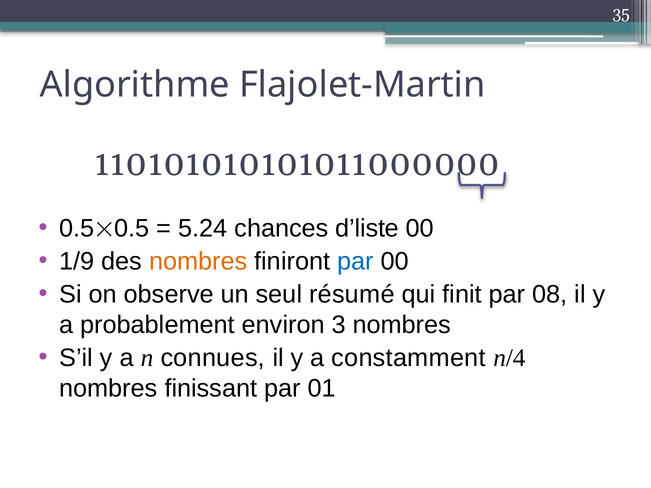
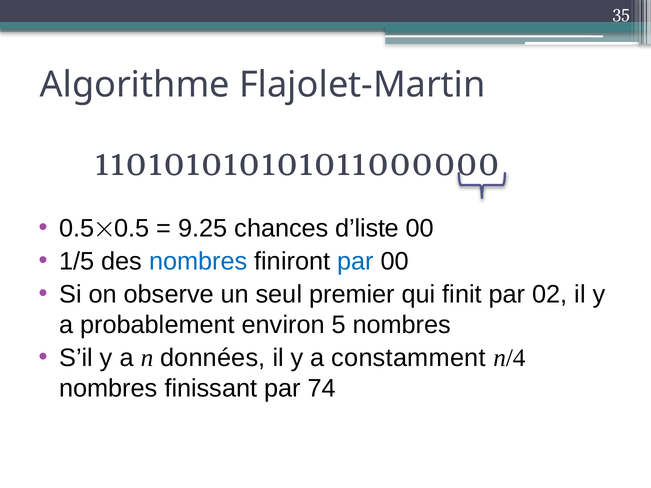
5.24: 5.24 -> 9.25
1/9: 1/9 -> 1/5
nombres at (198, 262) colour: orange -> blue
résumé: résumé -> premier
08: 08 -> 02
3: 3 -> 5
connues: connues -> données
01: 01 -> 74
